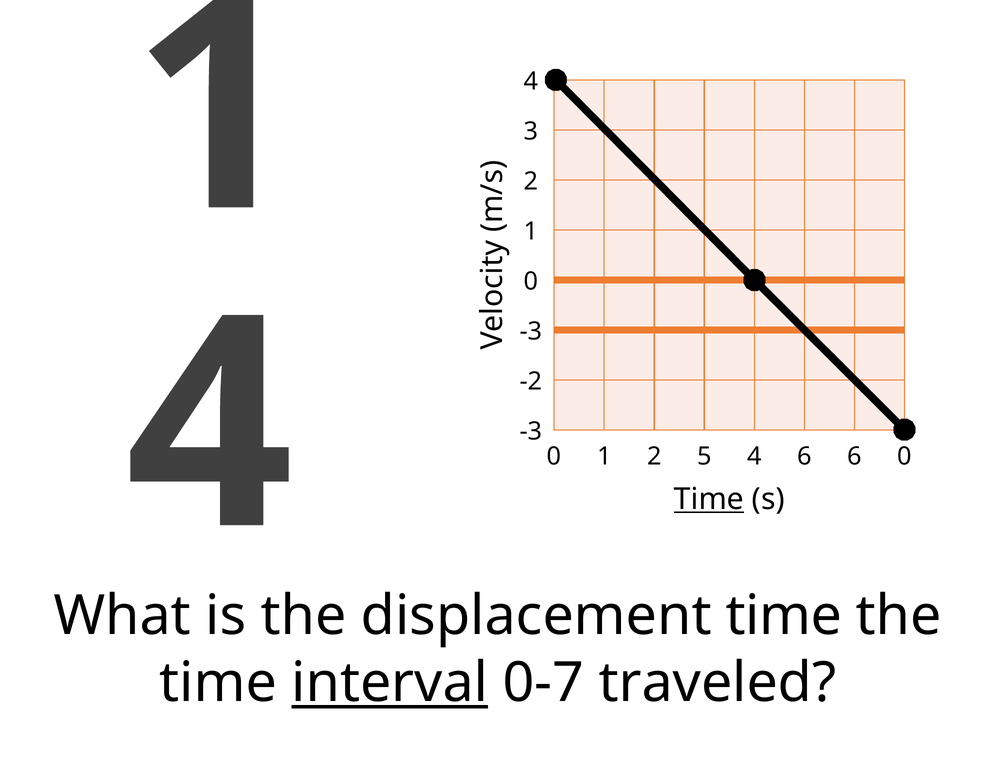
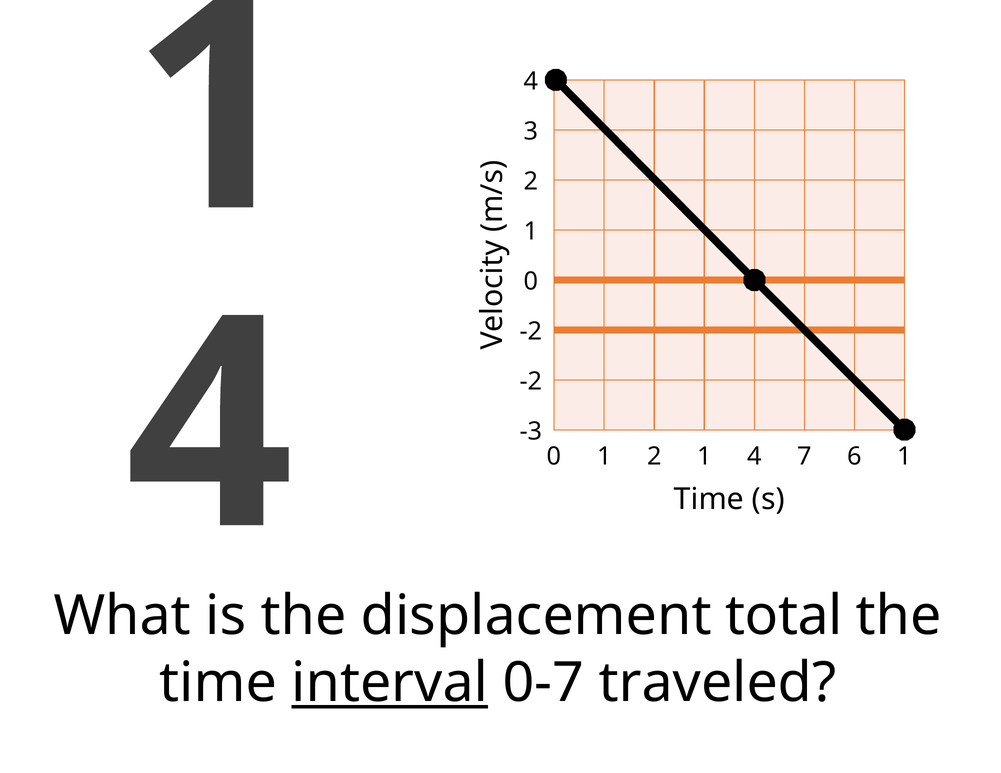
-3 at (531, 332): -3 -> -2
1 2 5: 5 -> 1
4 6: 6 -> 7
6 0: 0 -> 1
Time at (709, 500) underline: present -> none
displacement time: time -> total
